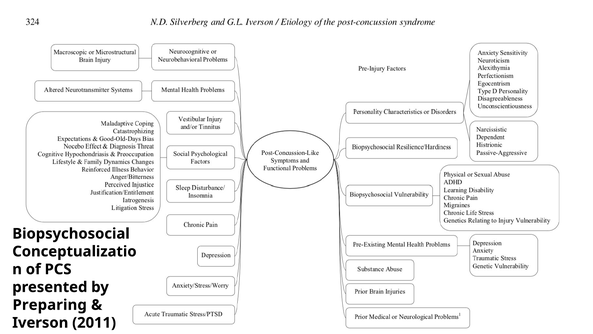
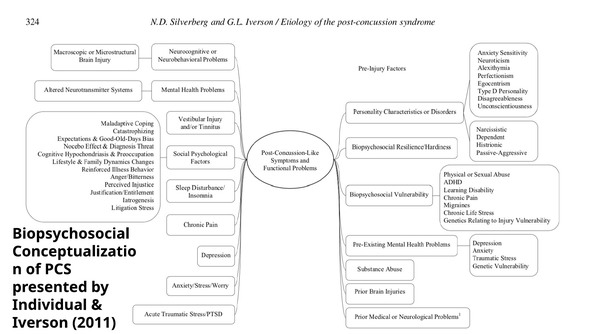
Preparing: Preparing -> Individual
